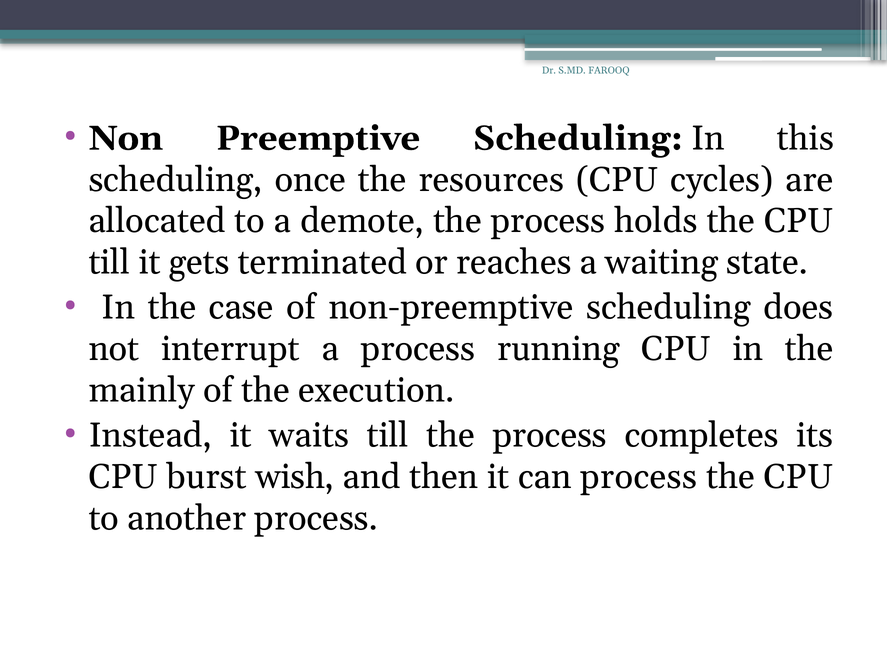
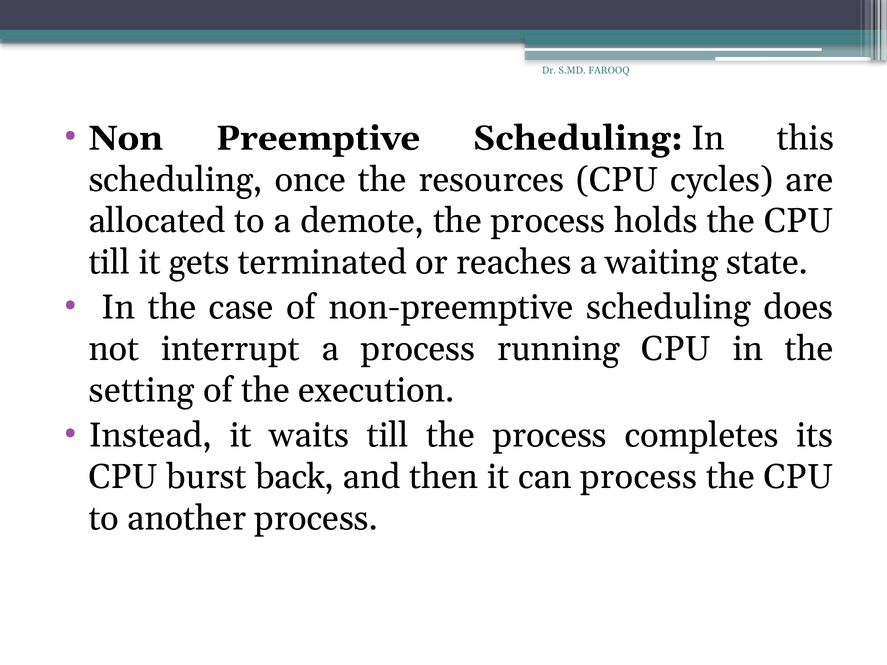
mainly: mainly -> setting
wish: wish -> back
